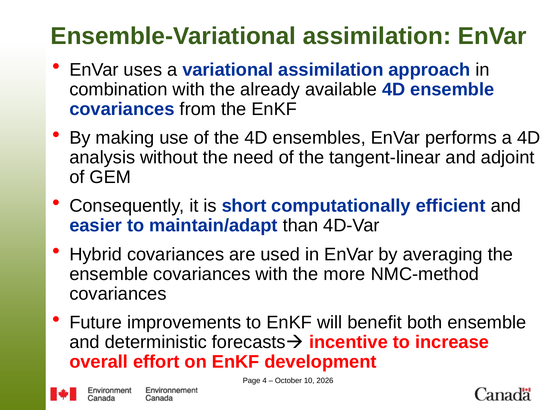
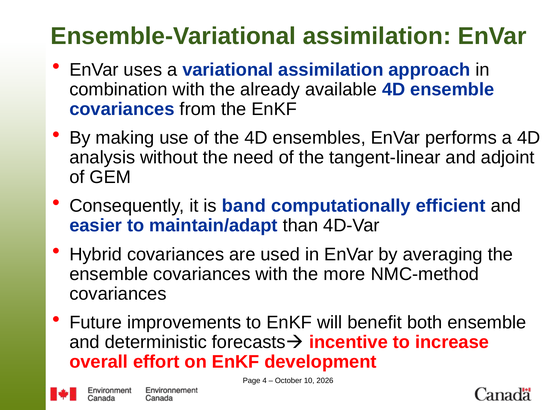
short: short -> band
